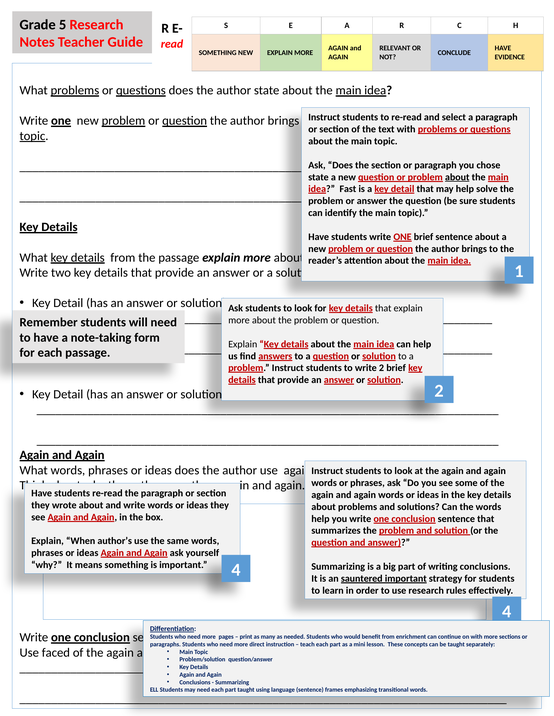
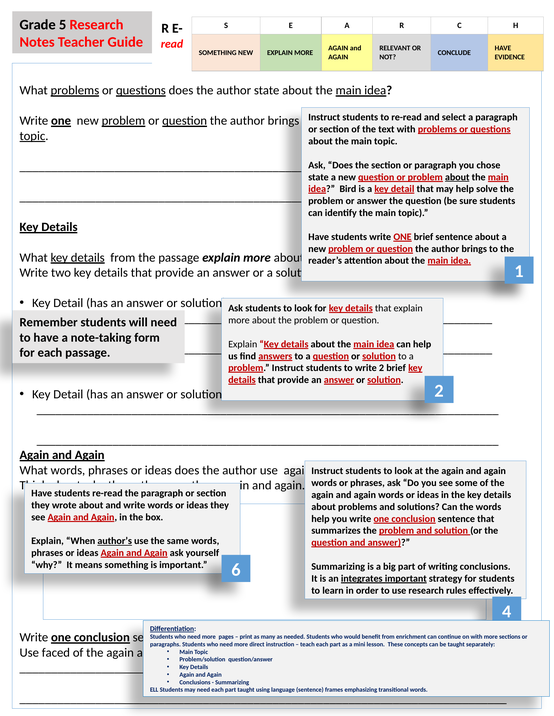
Fast: Fast -> Bird
author’s underline: none -> present
4 at (236, 570): 4 -> 6
sauntered: sauntered -> integrates
